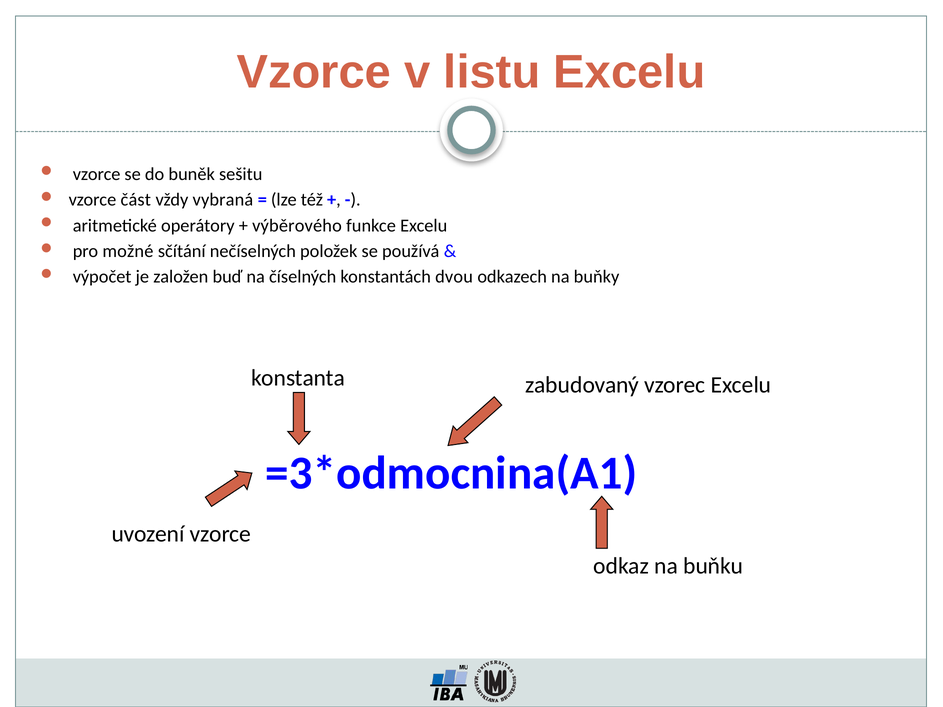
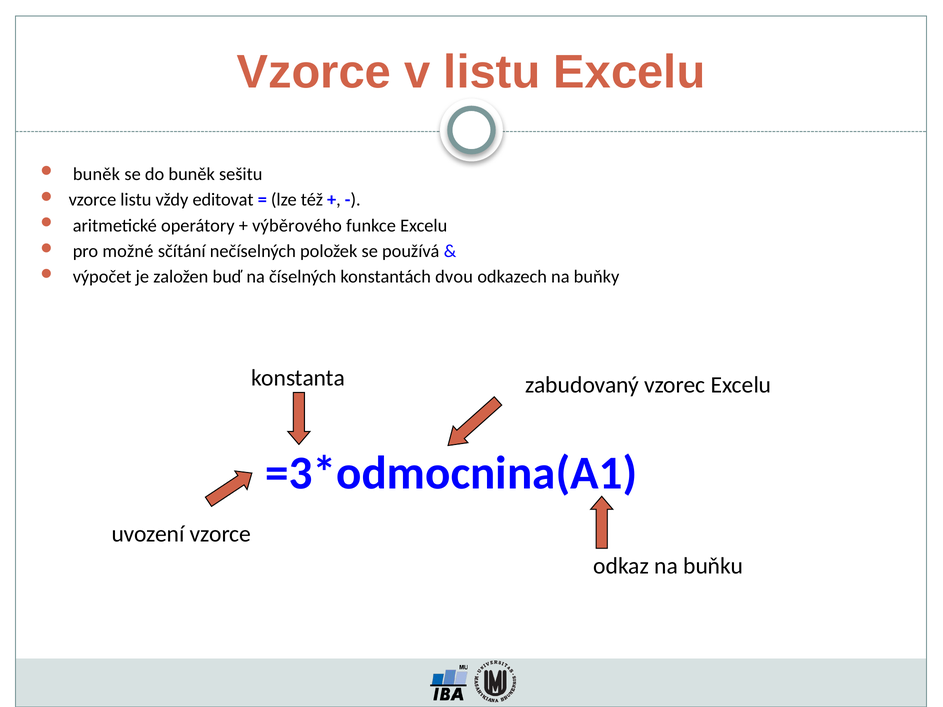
vzorce at (97, 174): vzorce -> buněk
vzorce část: část -> listu
vybraná: vybraná -> editovat
